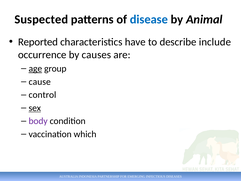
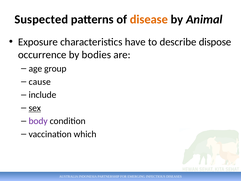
disease colour: blue -> orange
Reported: Reported -> Exposure
include: include -> dispose
causes: causes -> bodies
age underline: present -> none
control: control -> include
